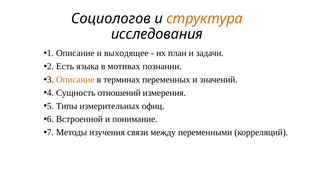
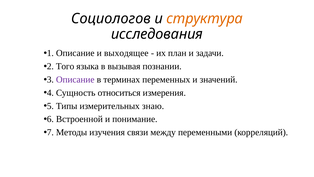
Есть: Есть -> Того
мотивах: мотивах -> вызывая
Описание at (75, 79) colour: orange -> purple
отношений: отношений -> относиться
офиц: офиц -> знаю
